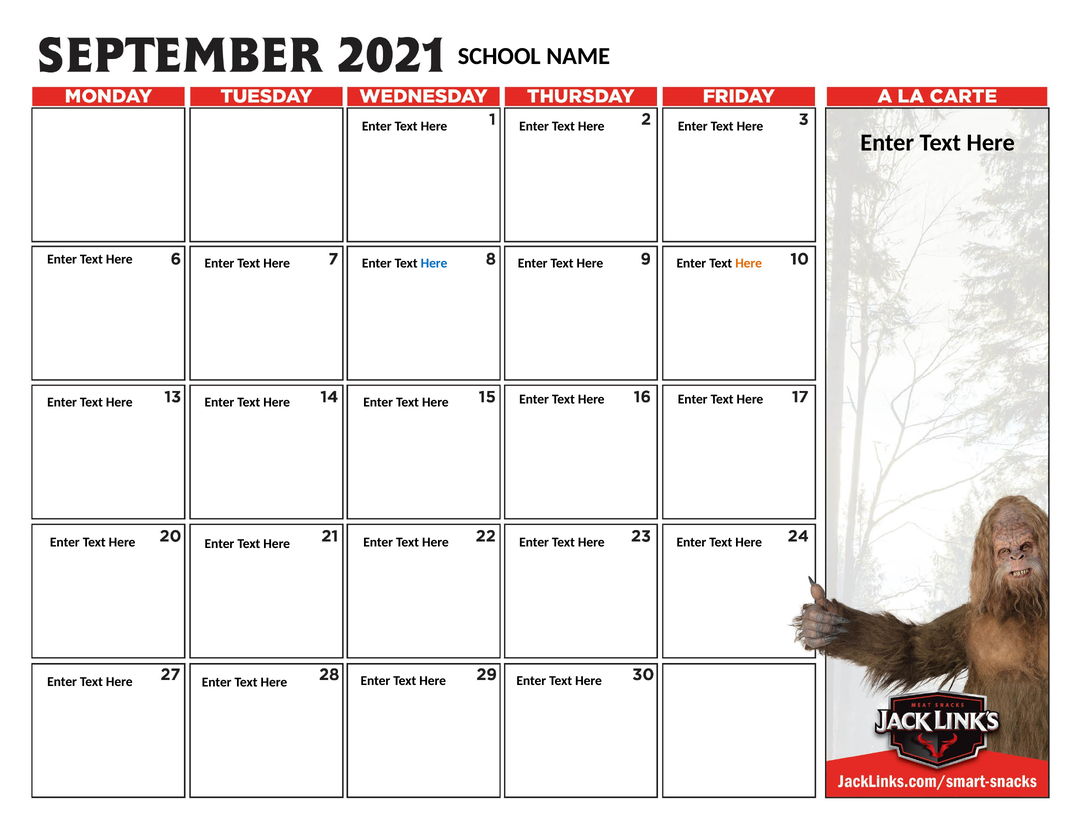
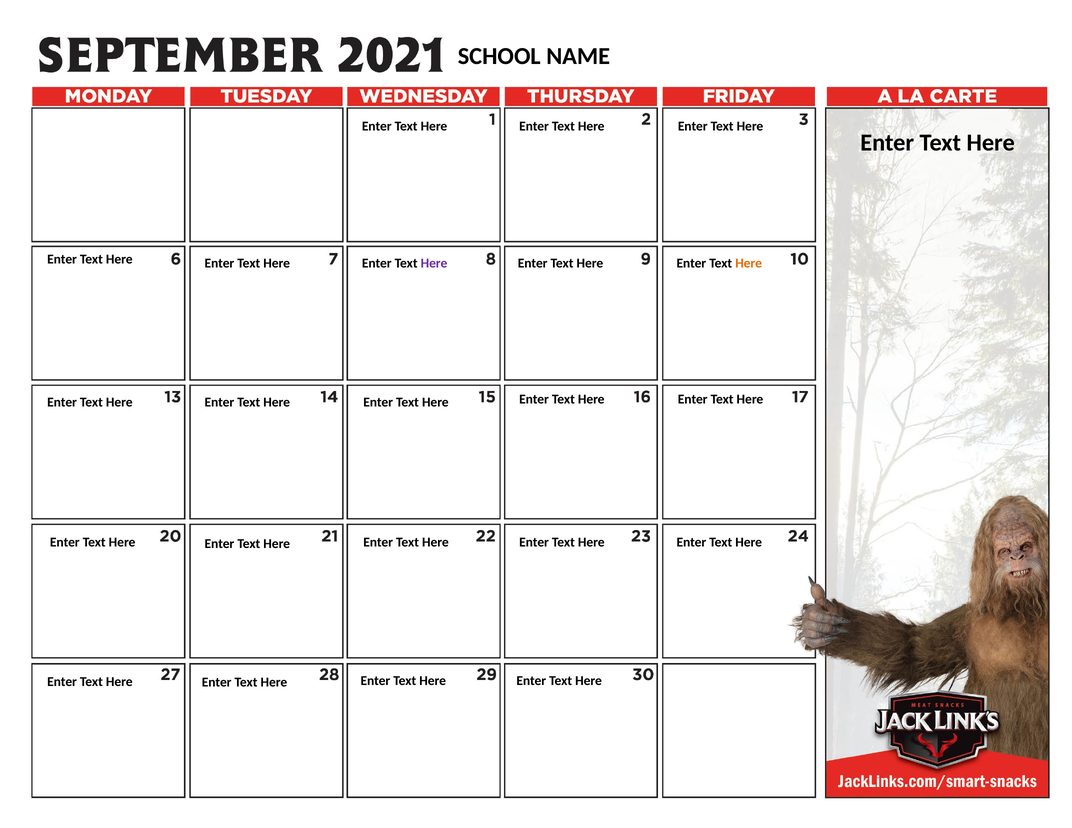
Here at (434, 264) colour: blue -> purple
